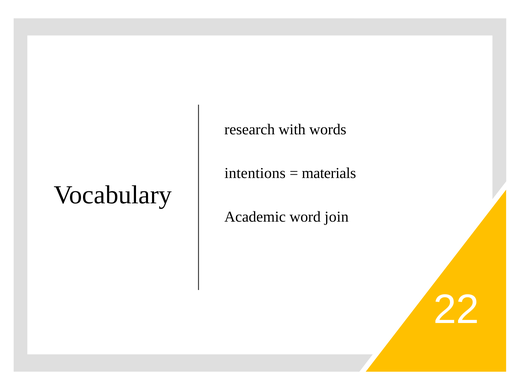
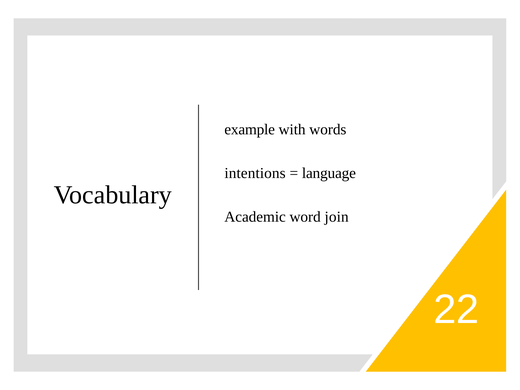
research: research -> example
materials: materials -> language
